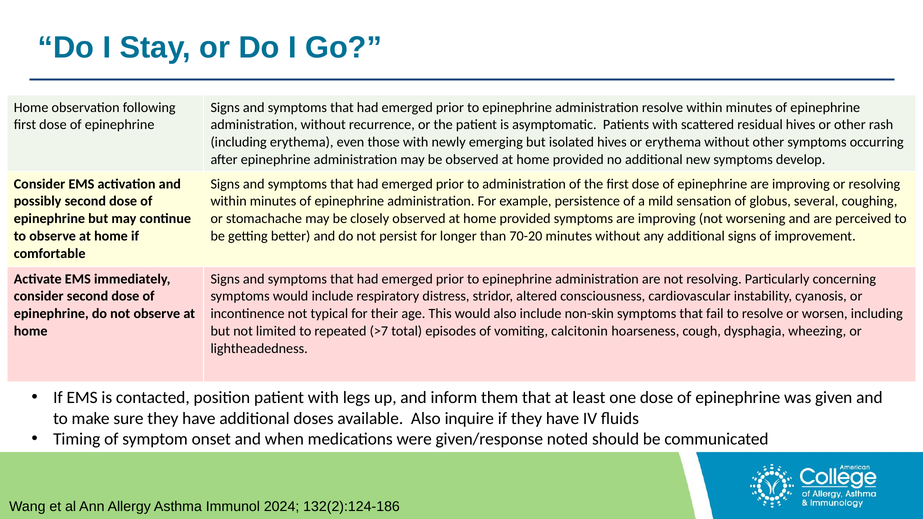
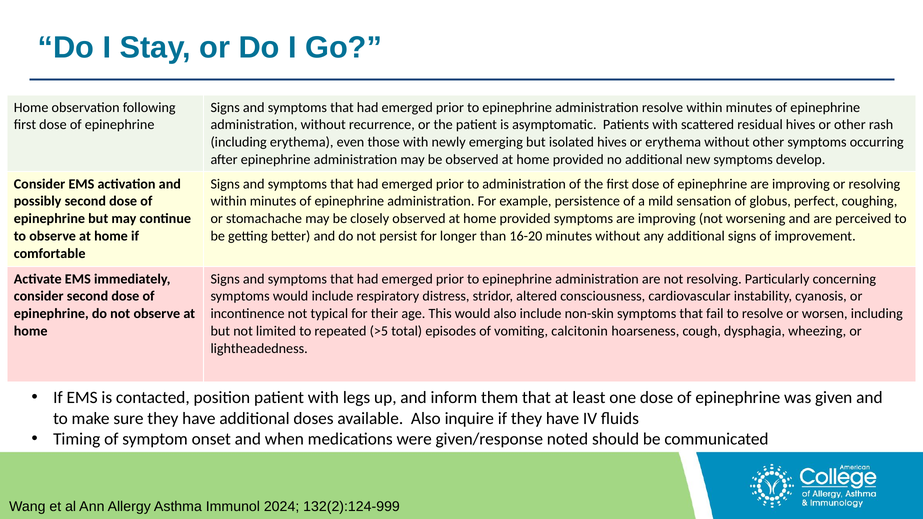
several: several -> perfect
70-20: 70-20 -> 16-20
>7: >7 -> >5
132(2):124-186: 132(2):124-186 -> 132(2):124-999
